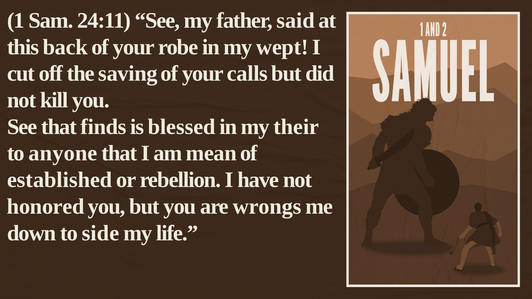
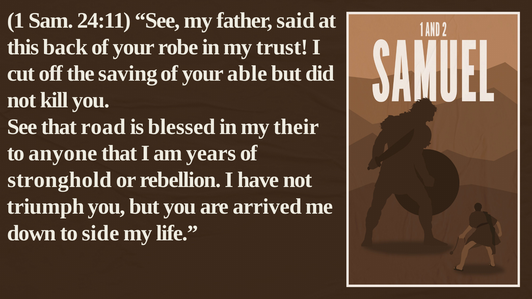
wept: wept -> trust
calls: calls -> able
finds: finds -> road
mean: mean -> years
established: established -> stronghold
honored: honored -> triumph
wrongs: wrongs -> arrived
